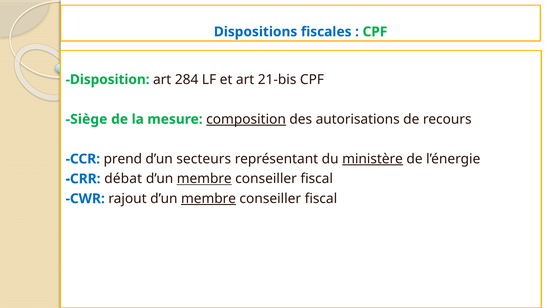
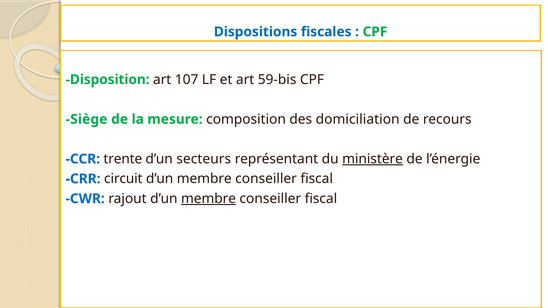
284: 284 -> 107
21-bis: 21-bis -> 59-bis
composition underline: present -> none
autorisations: autorisations -> domiciliation
prend: prend -> trente
débat: débat -> circuit
membre at (204, 179) underline: present -> none
